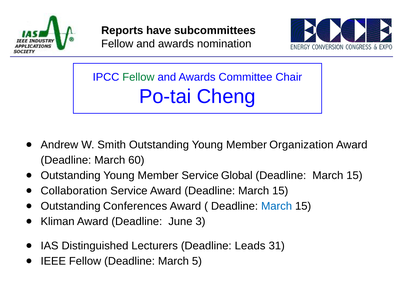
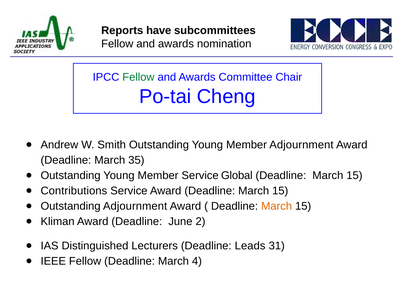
Member Organization: Organization -> Adjournment
60: 60 -> 35
Collaboration: Collaboration -> Contributions
Outstanding Conferences: Conferences -> Adjournment
March at (277, 206) colour: blue -> orange
3: 3 -> 2
5: 5 -> 4
